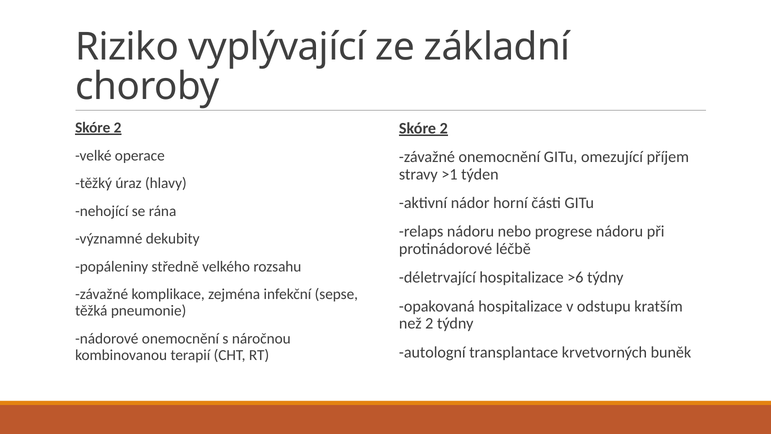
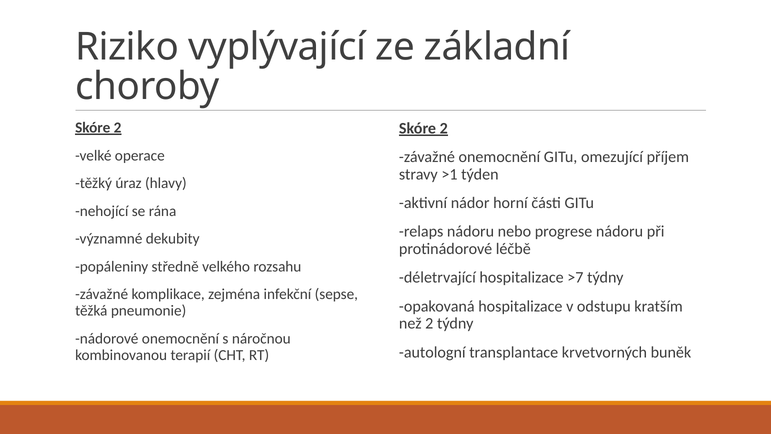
>6: >6 -> >7
